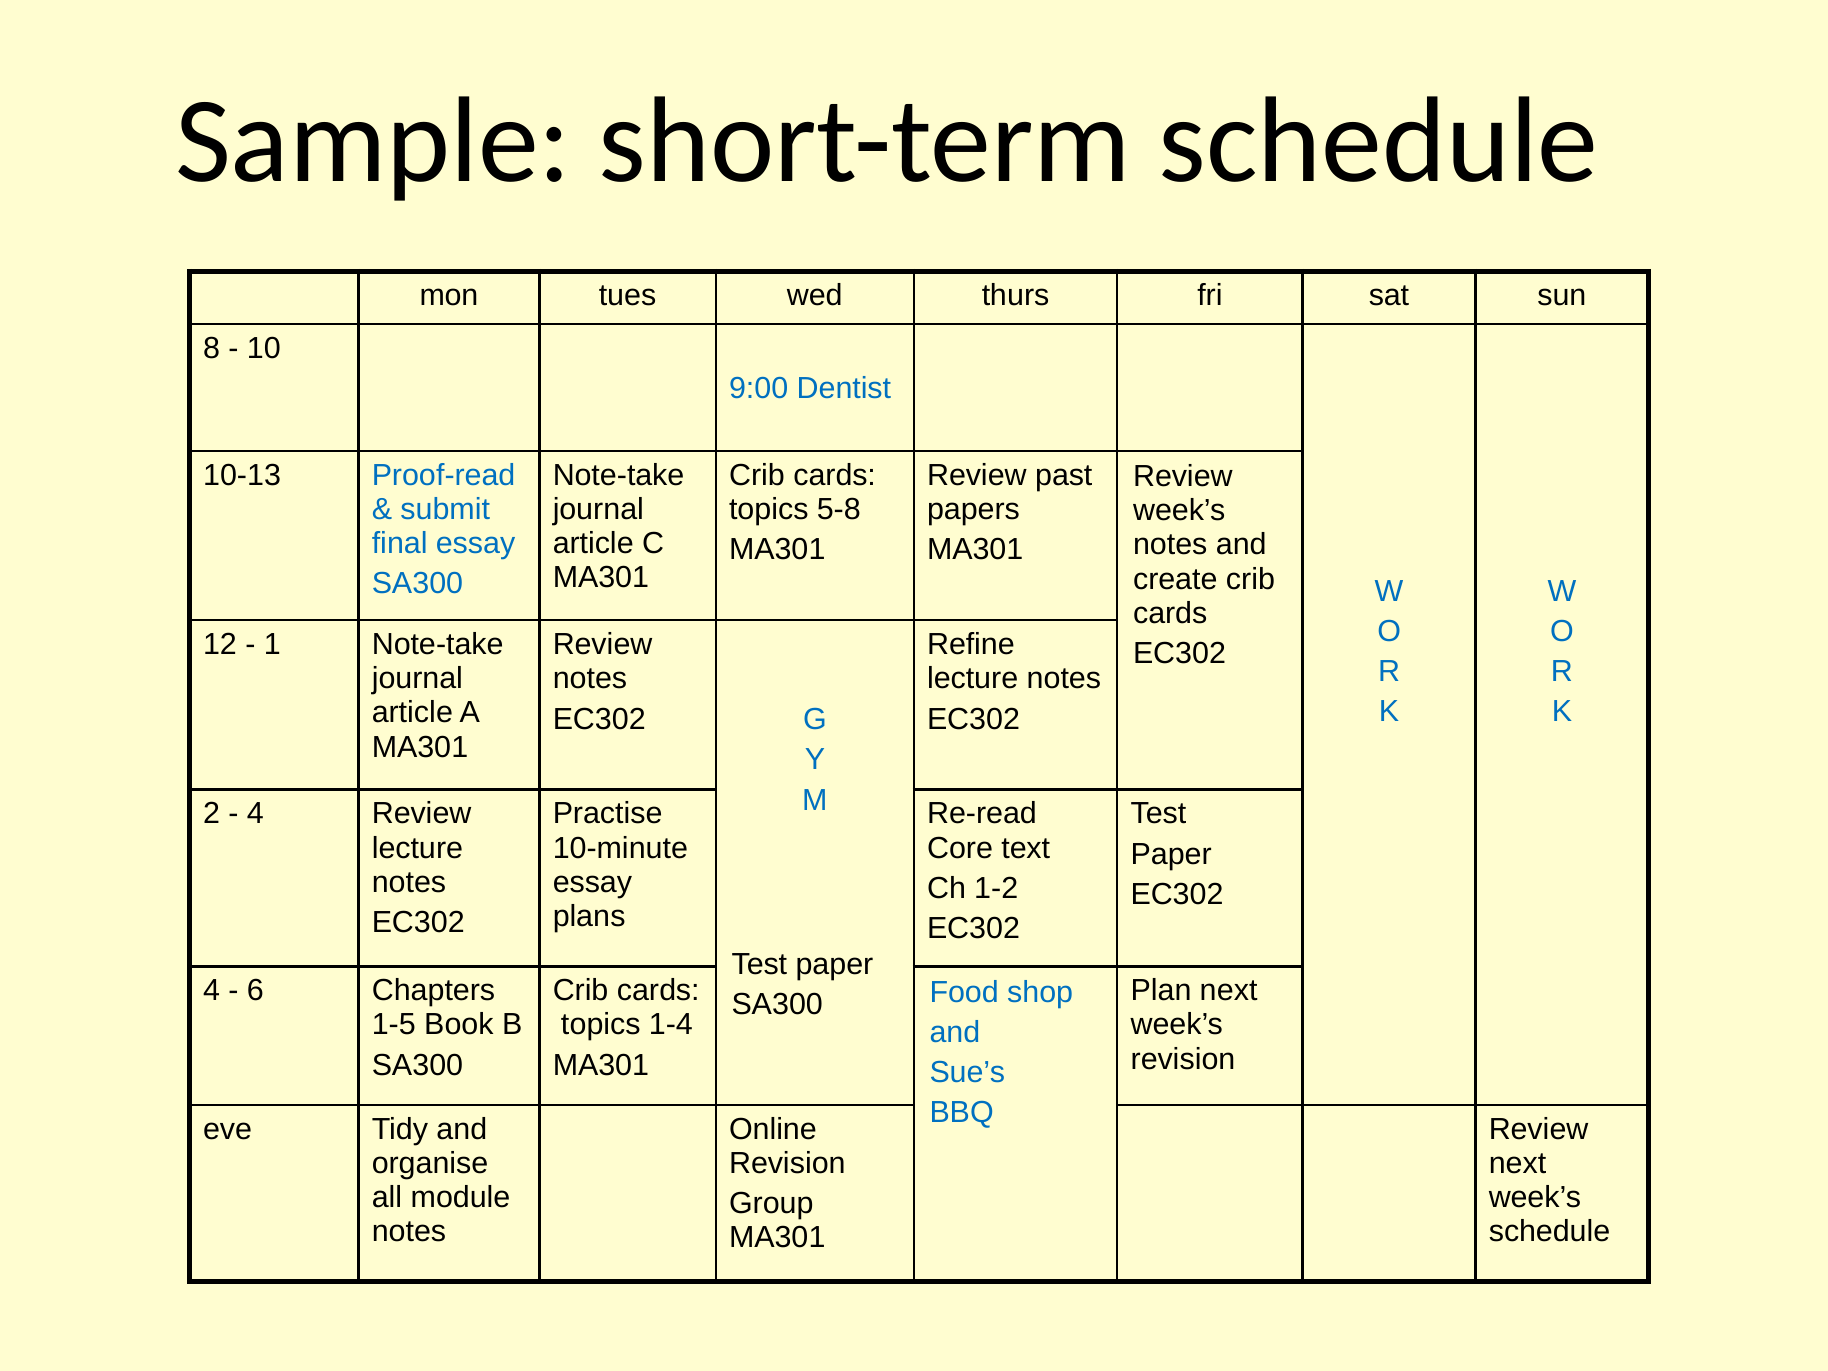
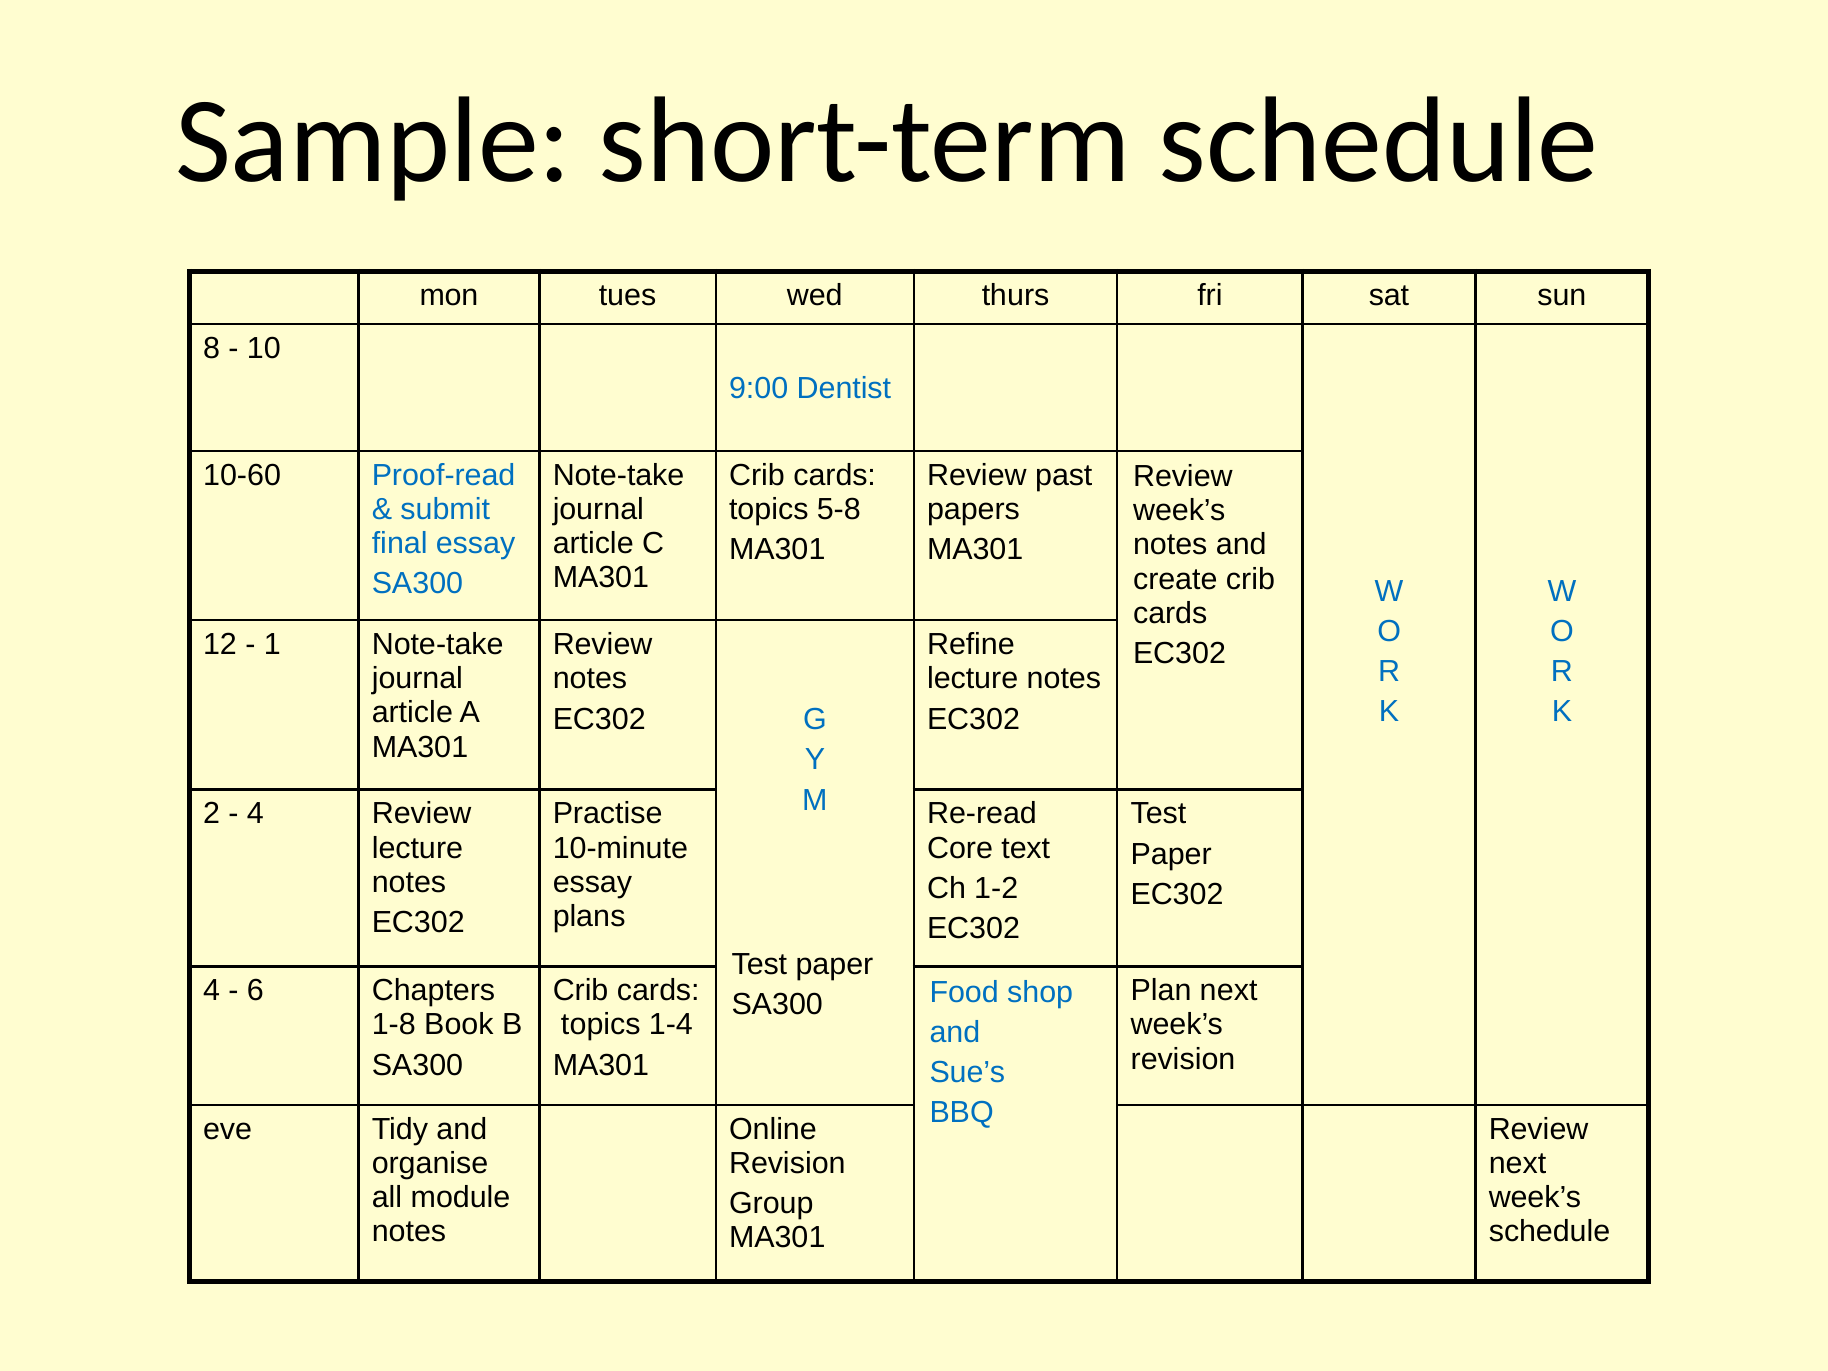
10-13: 10-13 -> 10-60
1-5: 1-5 -> 1-8
